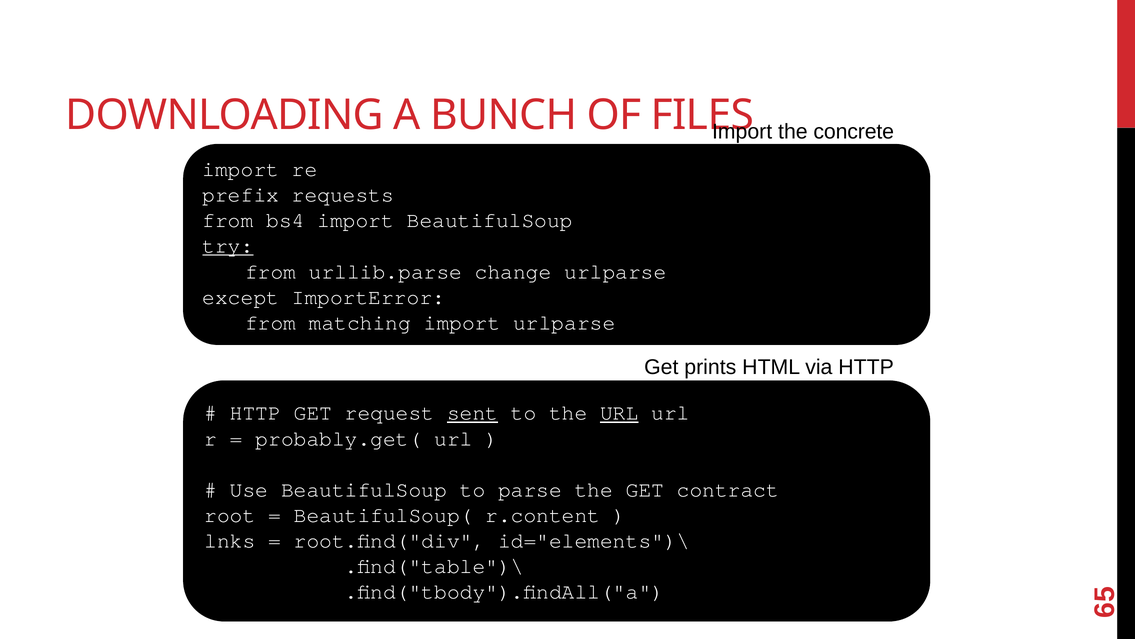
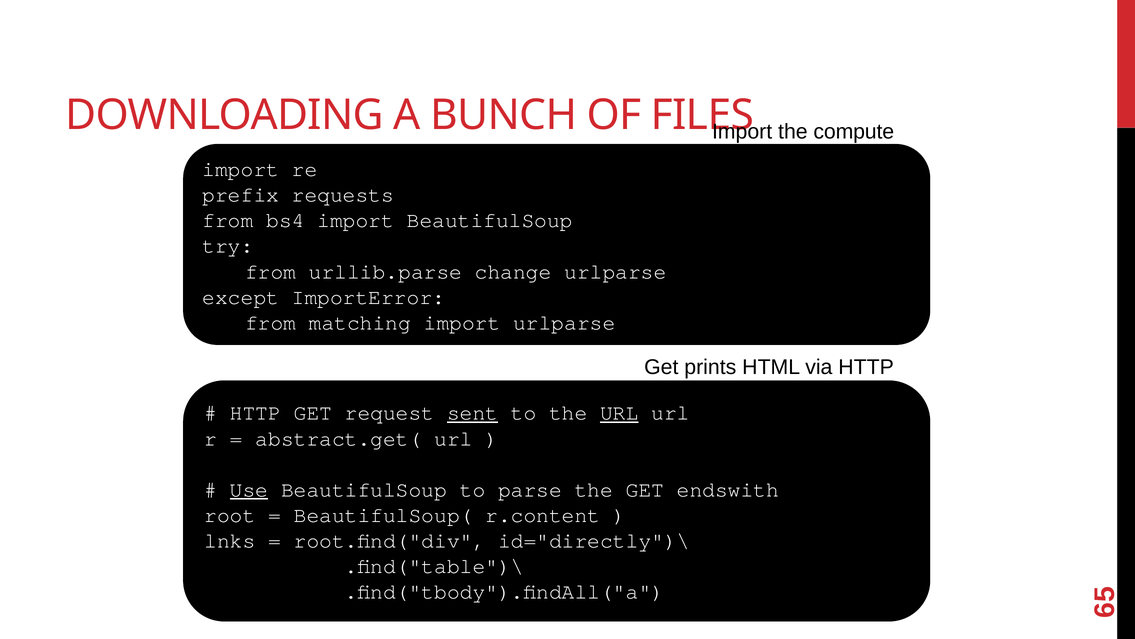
concrete: concrete -> compute
try underline: present -> none
probably.get(: probably.get( -> abstract.get(
Use underline: none -> present
contract: contract -> endswith
id="elements")\: id="elements")\ -> id="directly")\
